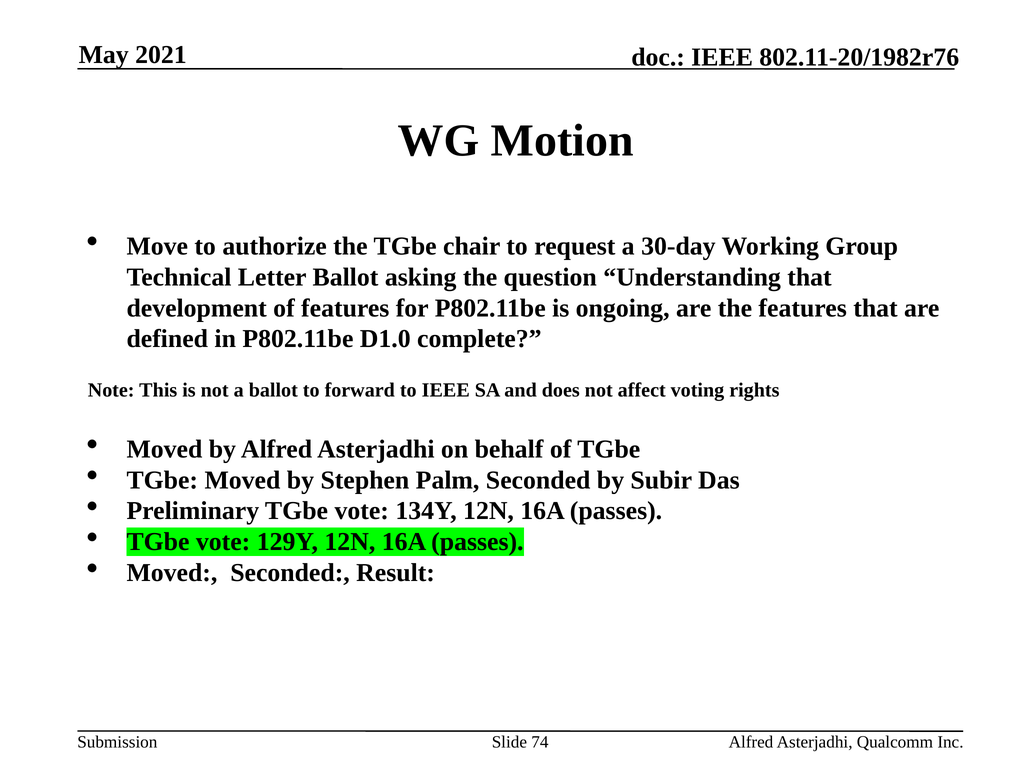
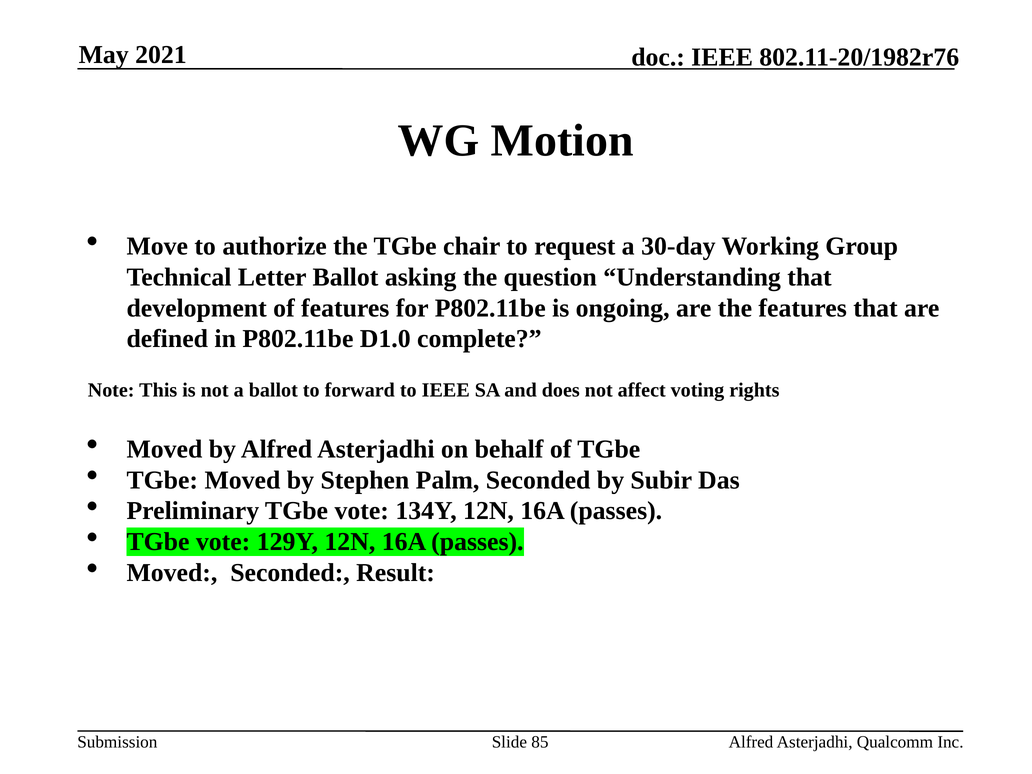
74: 74 -> 85
